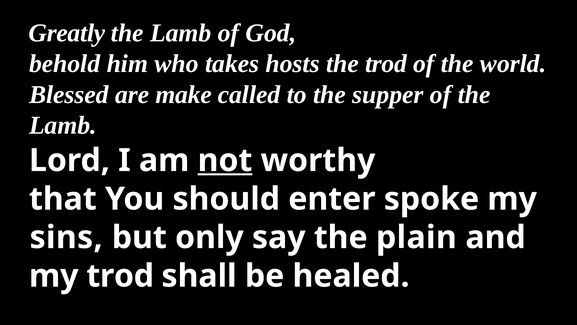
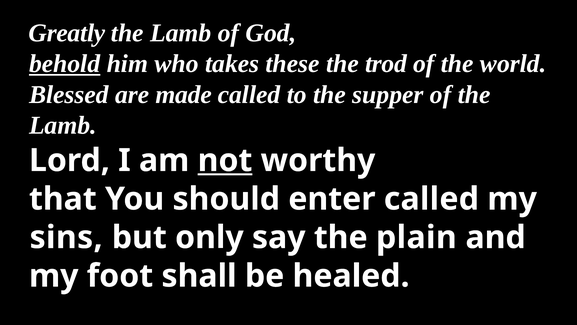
behold underline: none -> present
hosts: hosts -> these
make: make -> made
enter spoke: spoke -> called
my trod: trod -> foot
